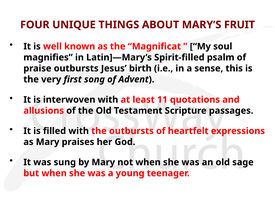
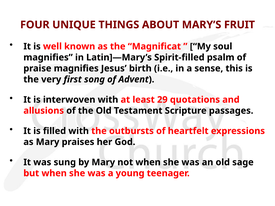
praise outbursts: outbursts -> magnifies
11: 11 -> 29
